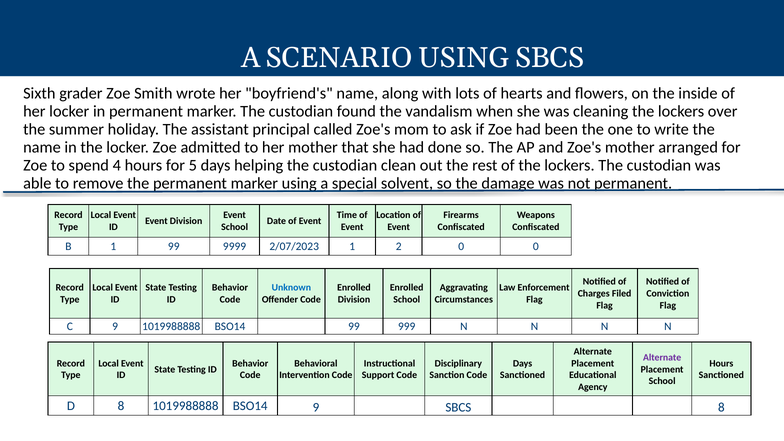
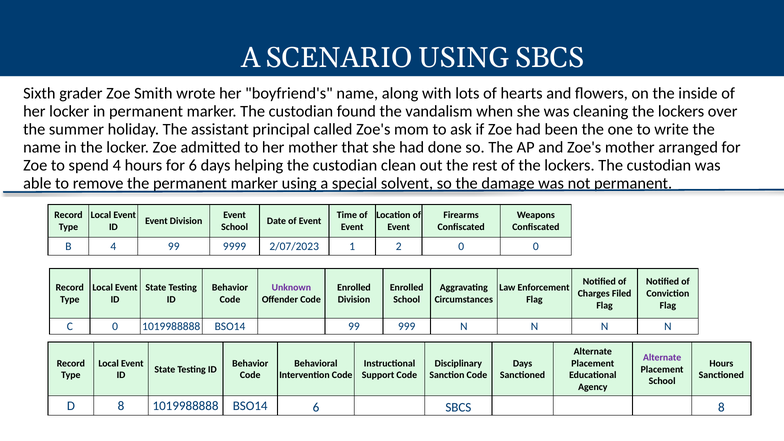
for 5: 5 -> 6
B 1: 1 -> 4
Unknown colour: blue -> purple
C 9: 9 -> 0
BSO14 9: 9 -> 6
